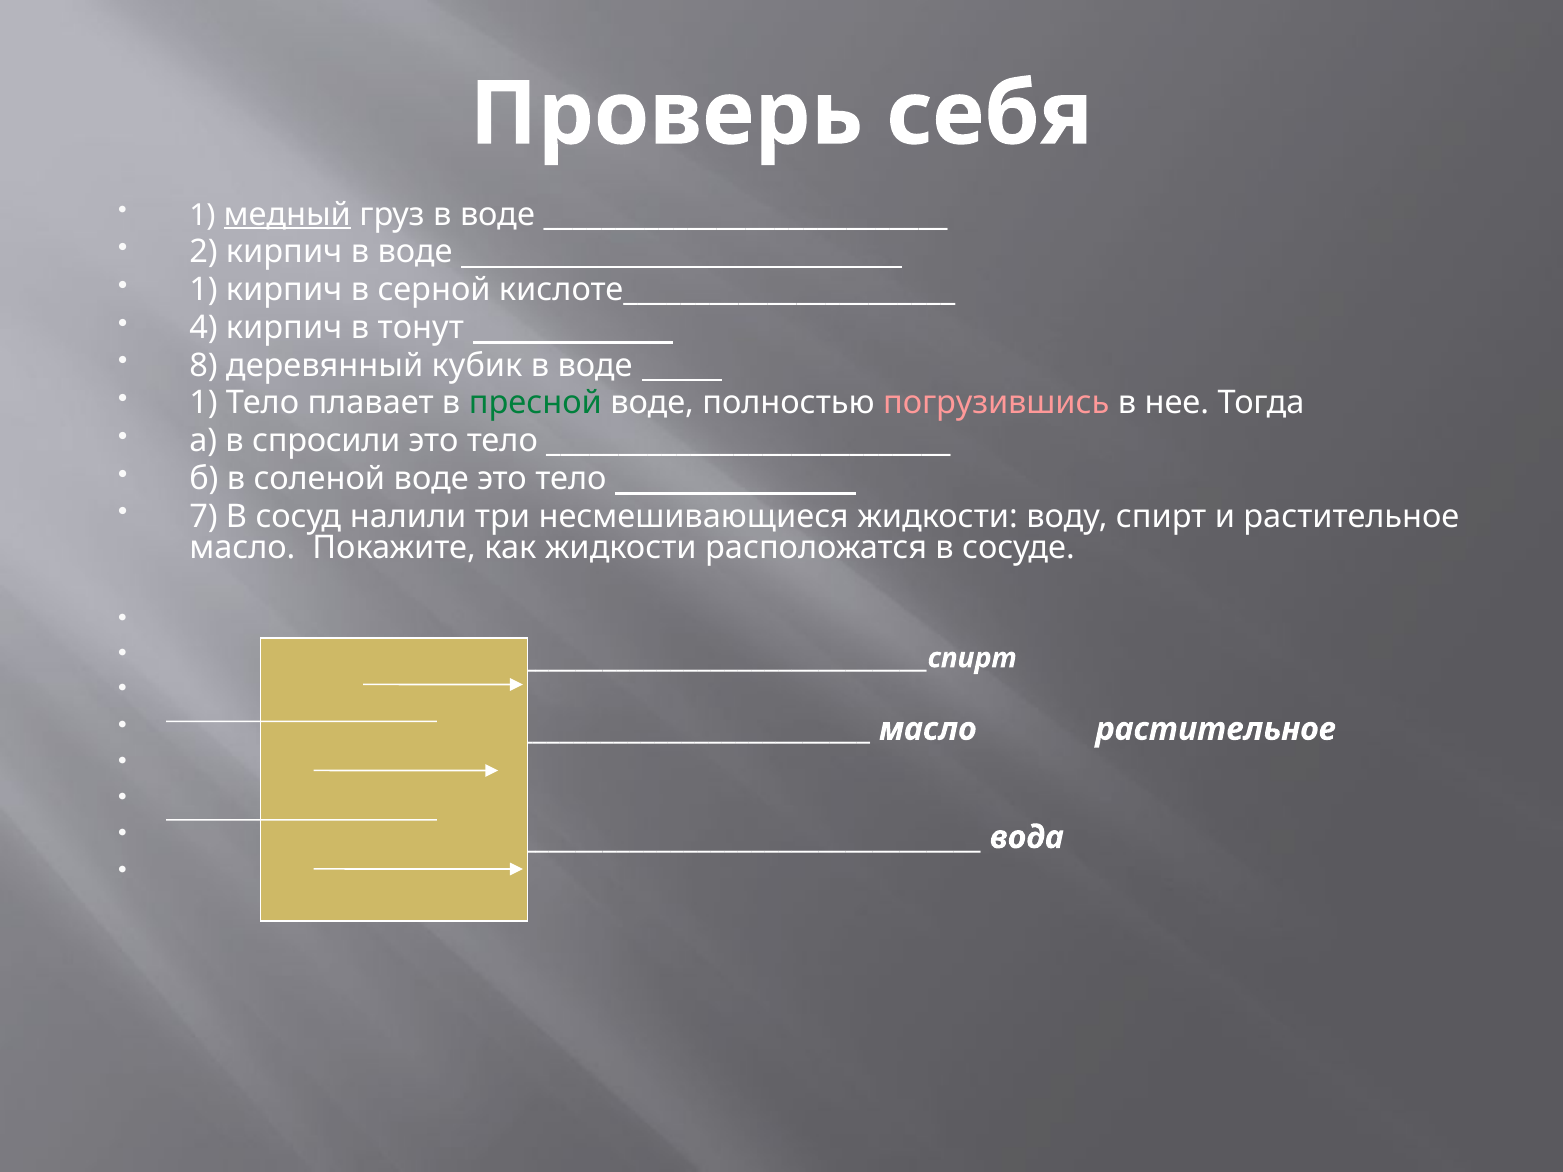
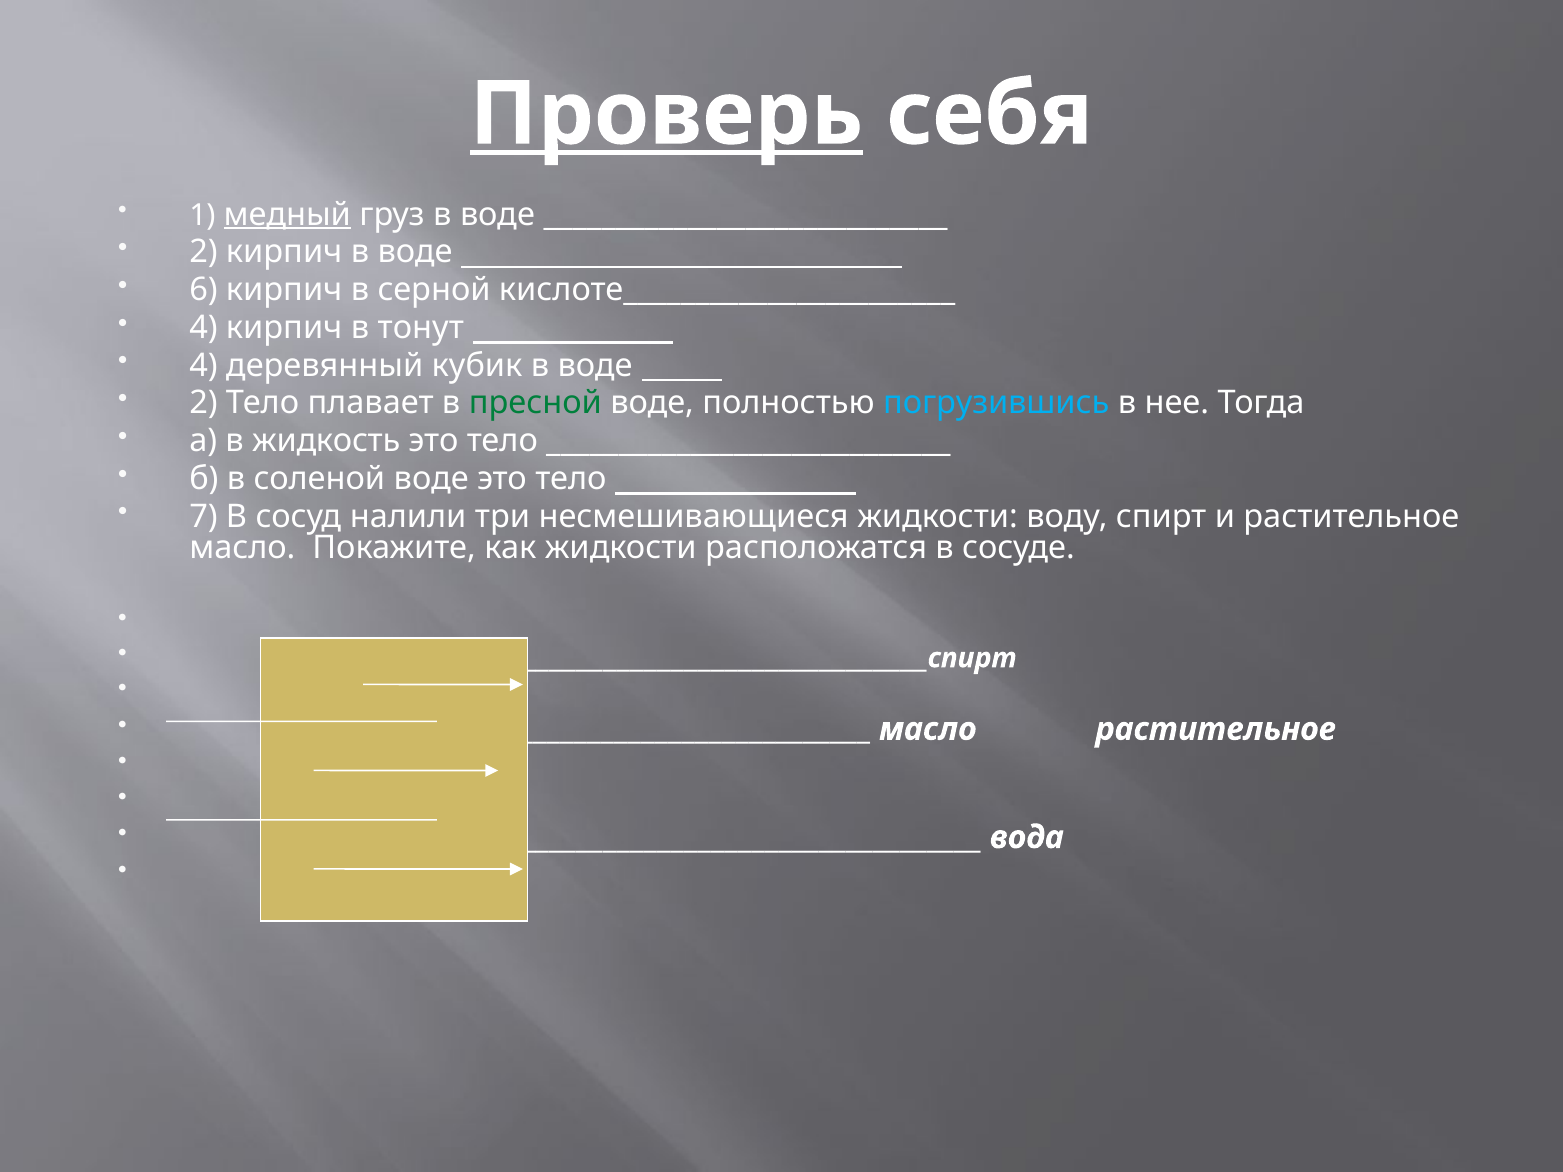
Проверь underline: none -> present
1 at (203, 290): 1 -> 6
8 at (203, 366): 8 -> 4
1 at (203, 403): 1 -> 2
погрузившись colour: pink -> light blue
спросили: спросили -> жидкость
